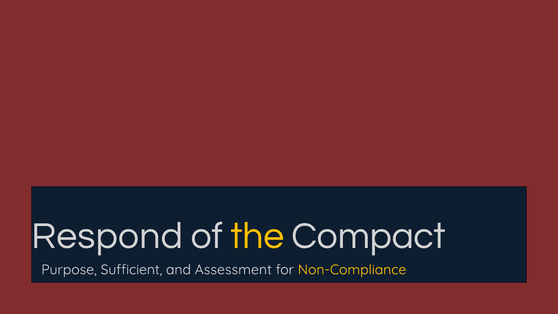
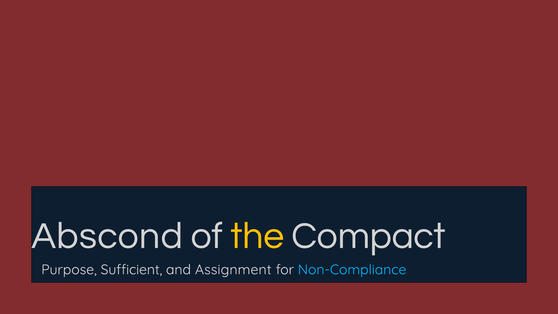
Respond: Respond -> Abscond
Assessment: Assessment -> Assignment
Non-Compliance colour: yellow -> light blue
